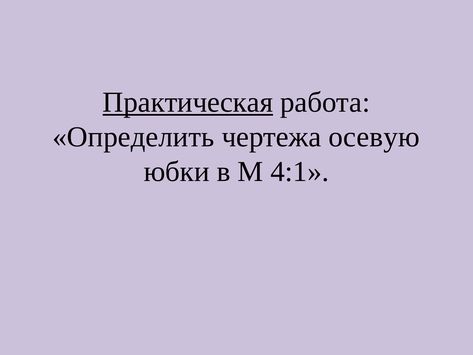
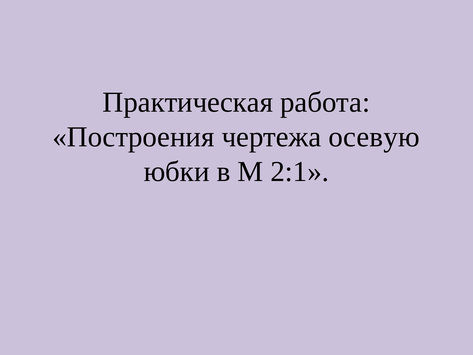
Практическая underline: present -> none
Определить: Определить -> Построения
4:1: 4:1 -> 2:1
